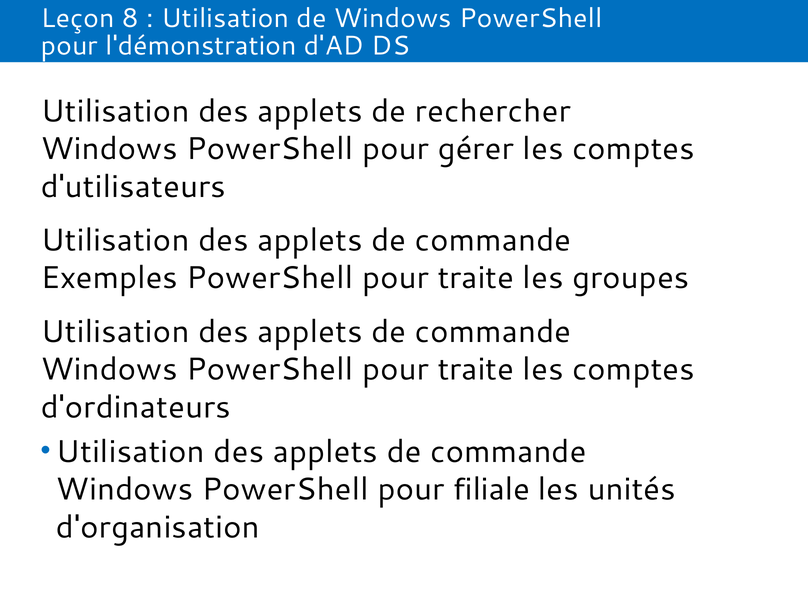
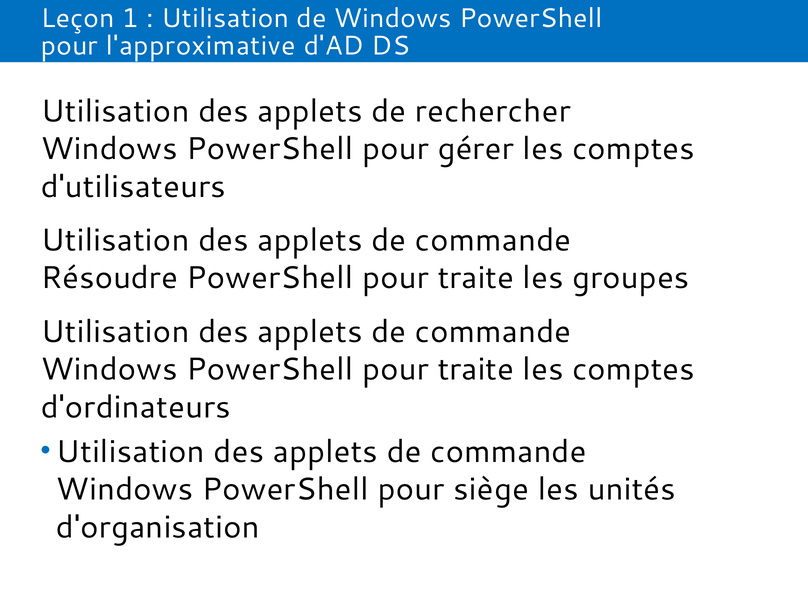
8: 8 -> 1
l'démonstration: l'démonstration -> l'approximative
Exemples: Exemples -> Résoudre
filiale: filiale -> siège
